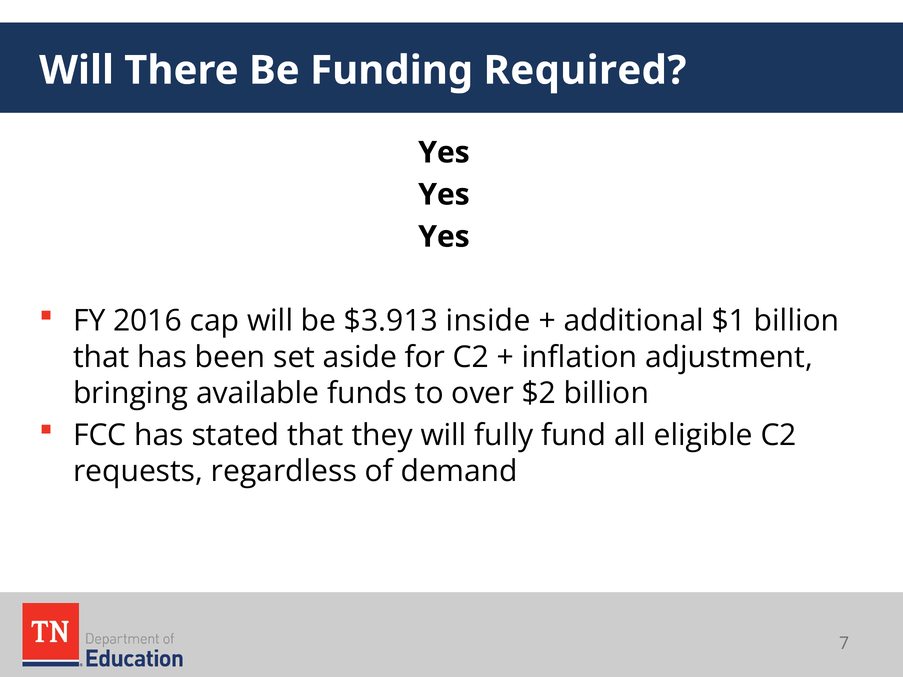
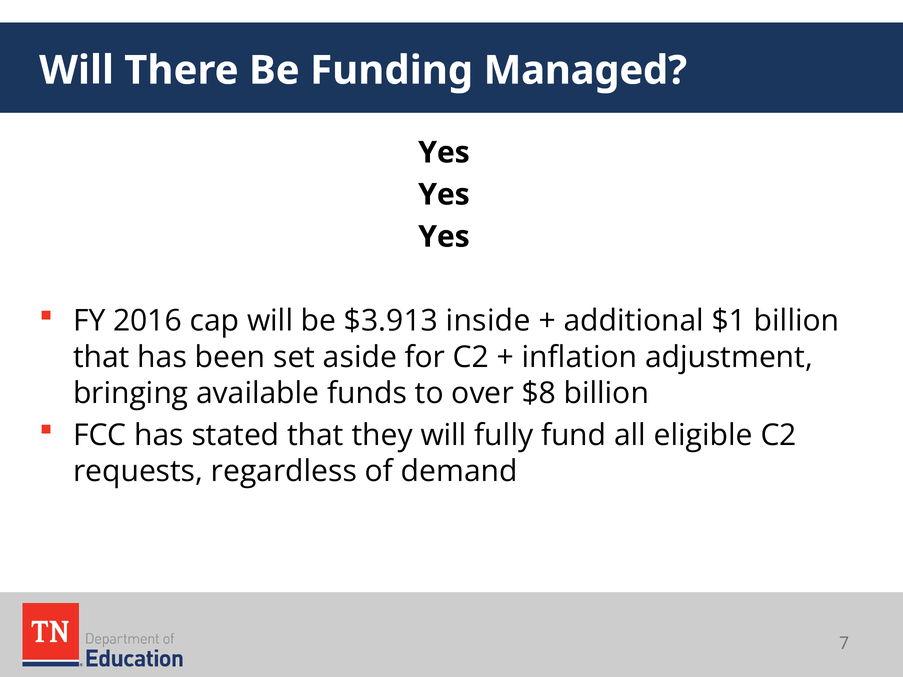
Required: Required -> Managed
$2: $2 -> $8
